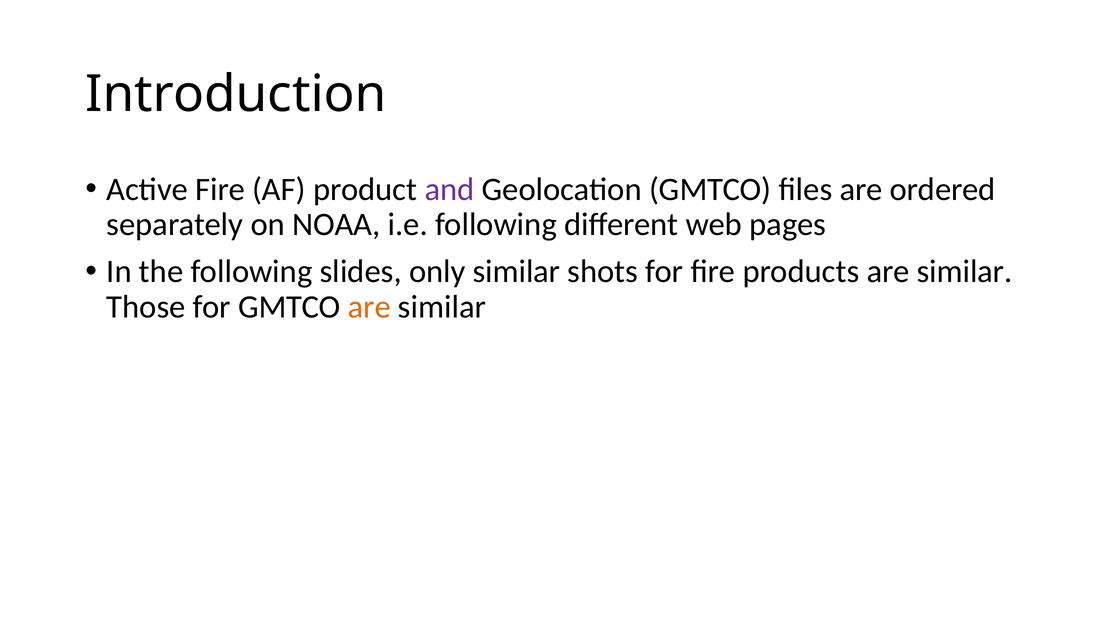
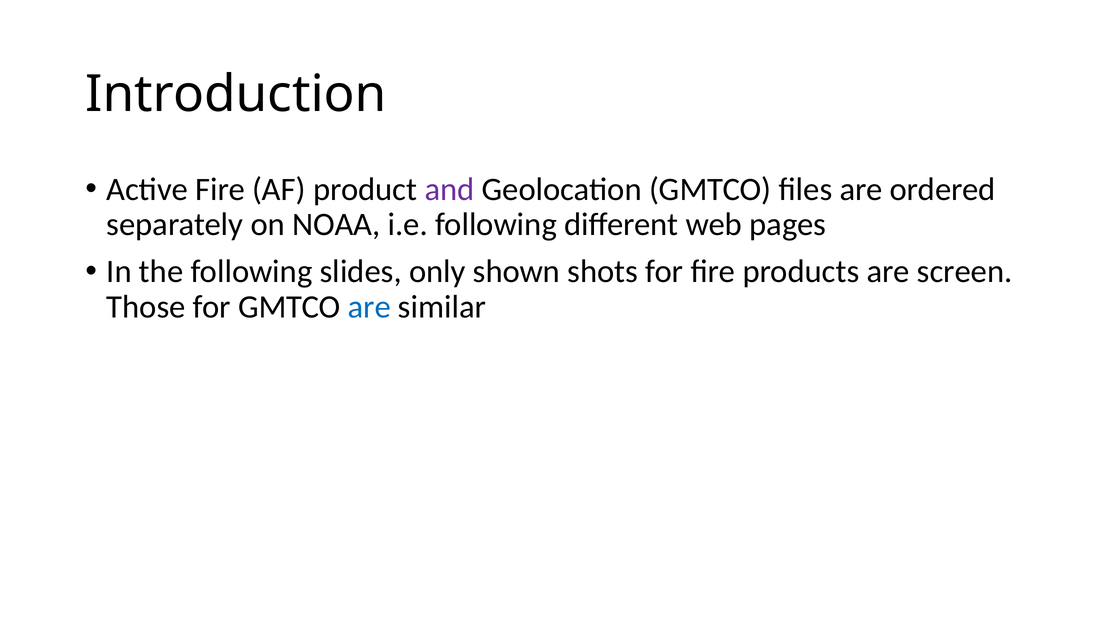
only similar: similar -> shown
products are similar: similar -> screen
are at (369, 307) colour: orange -> blue
